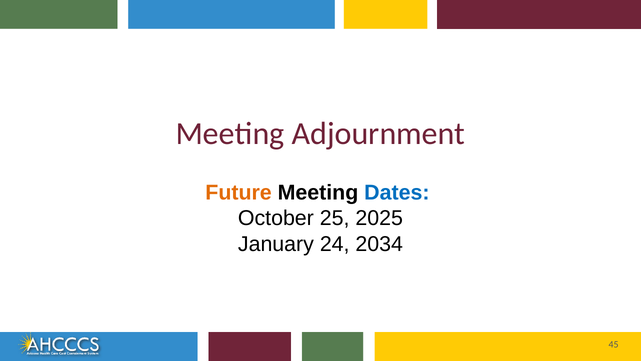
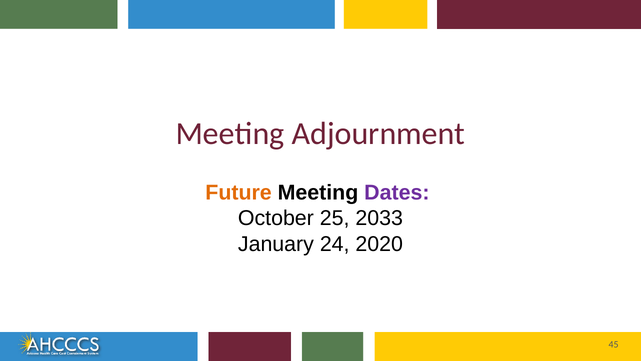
Dates colour: blue -> purple
2025: 2025 -> 2033
2034: 2034 -> 2020
